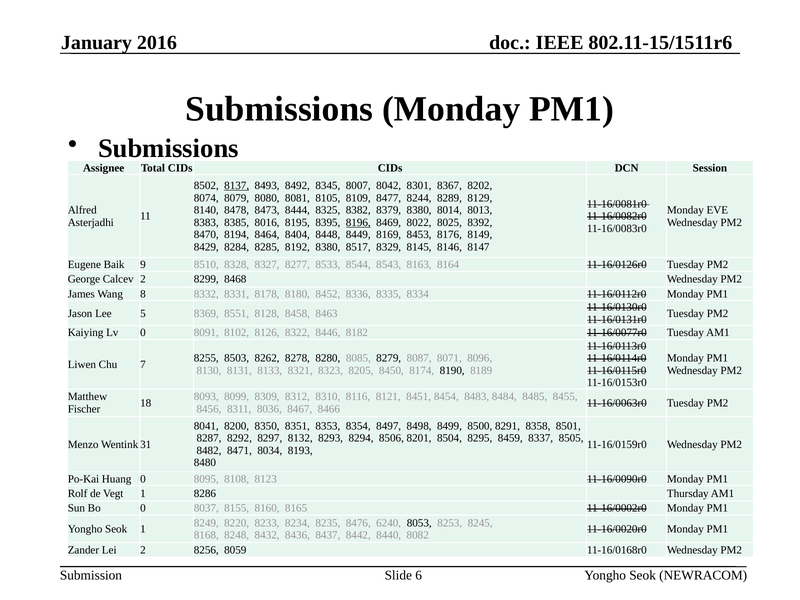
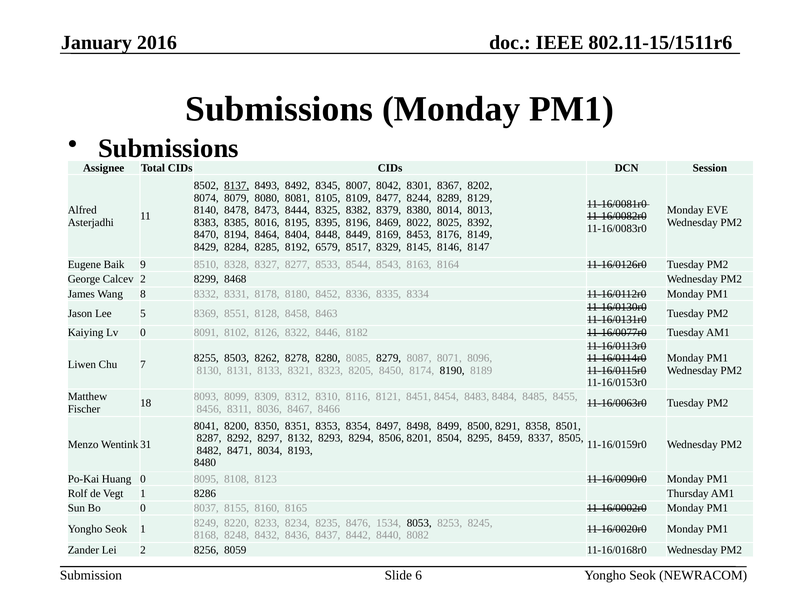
8196 underline: present -> none
8192 8380: 8380 -> 6579
6240: 6240 -> 1534
